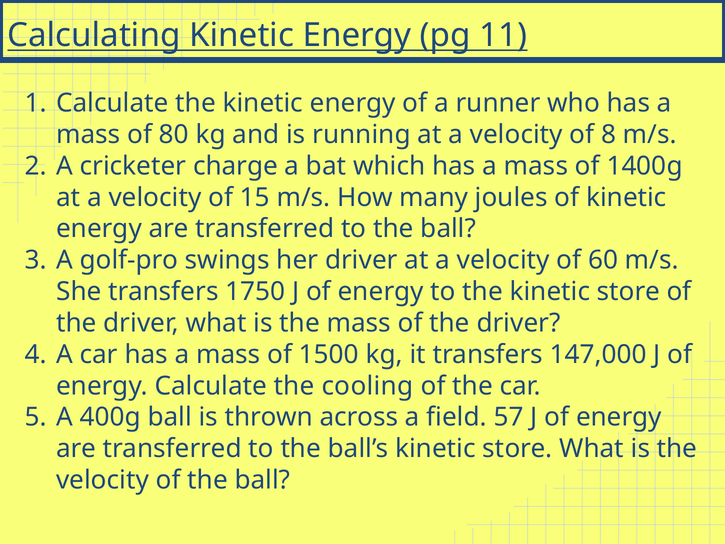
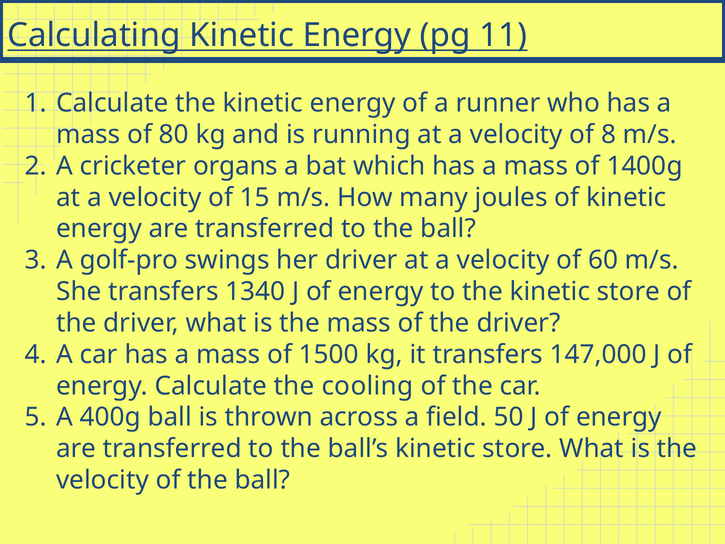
charge: charge -> organs
1750: 1750 -> 1340
57: 57 -> 50
